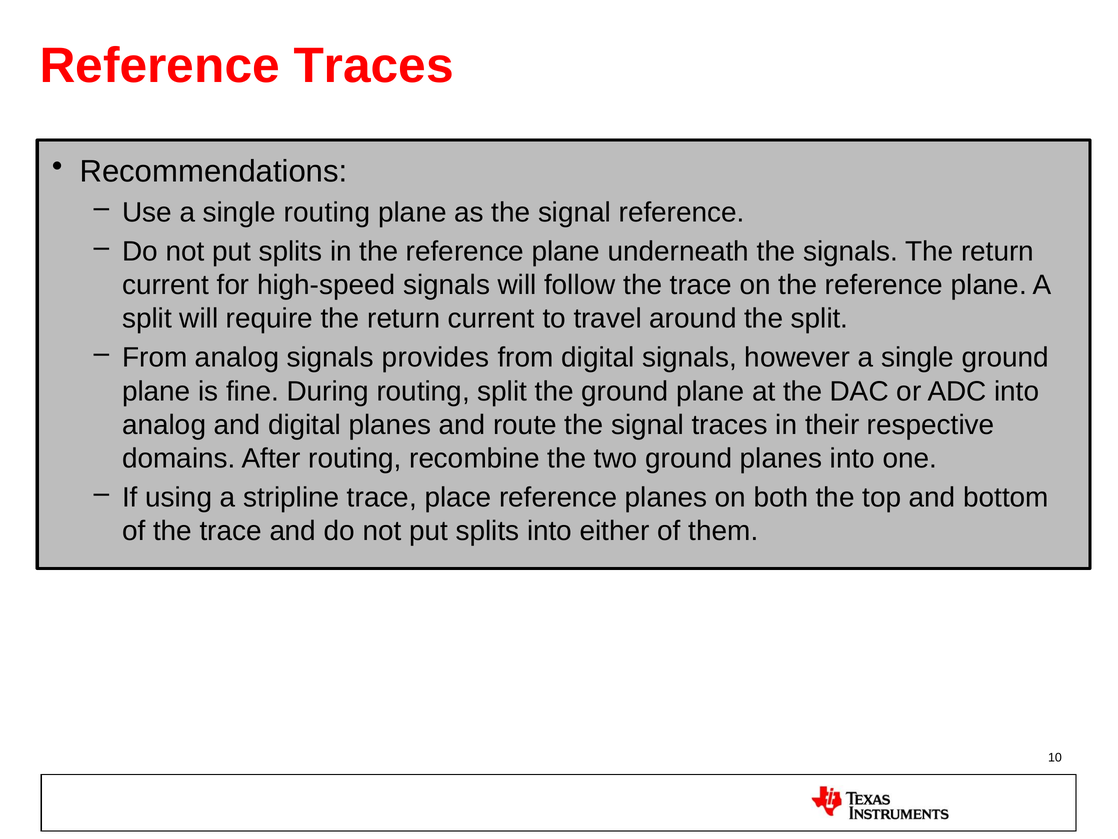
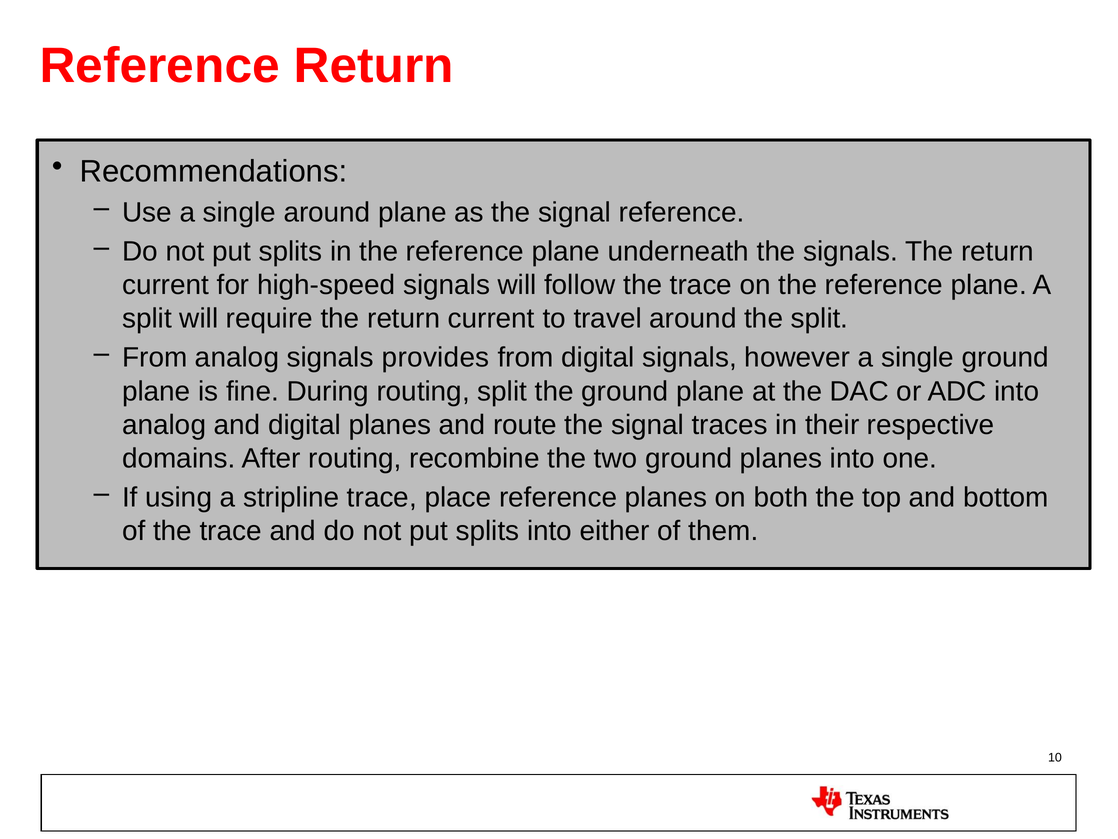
Reference Traces: Traces -> Return
single routing: routing -> around
